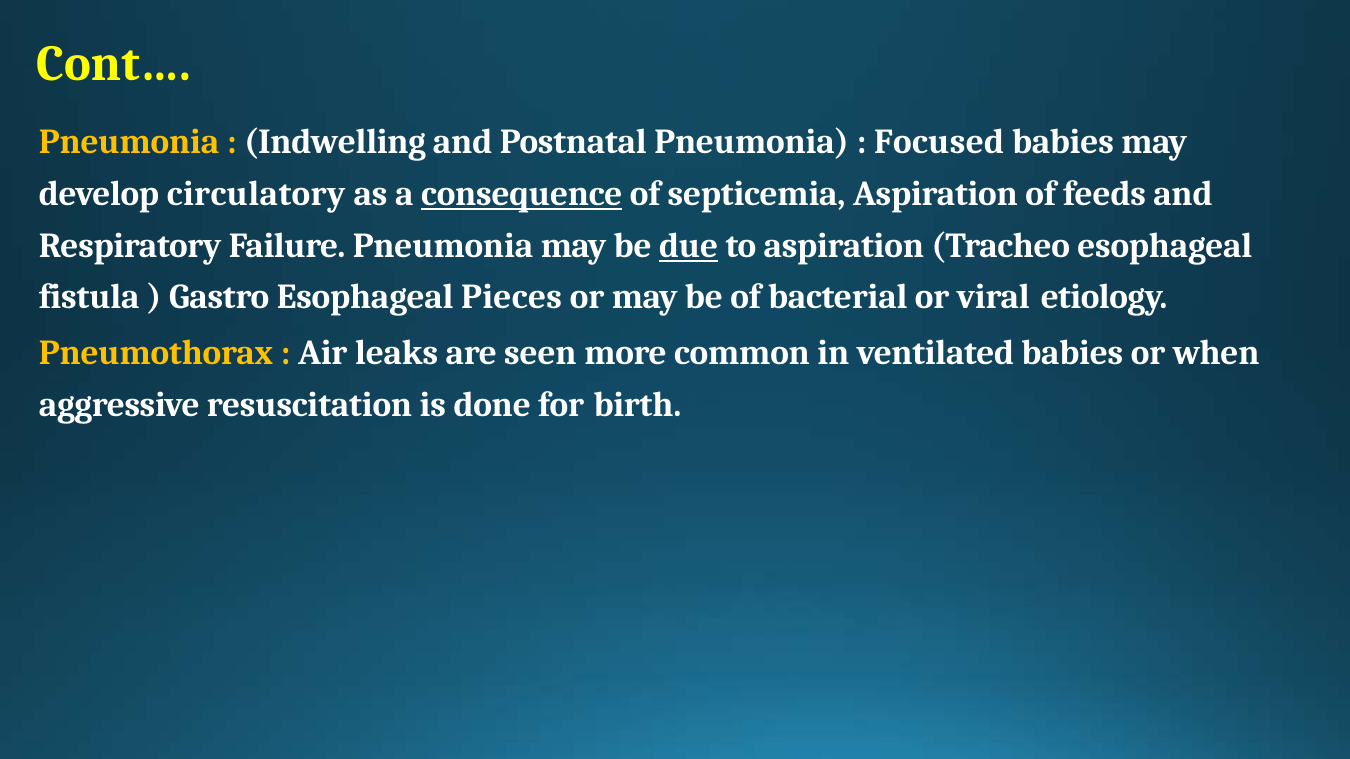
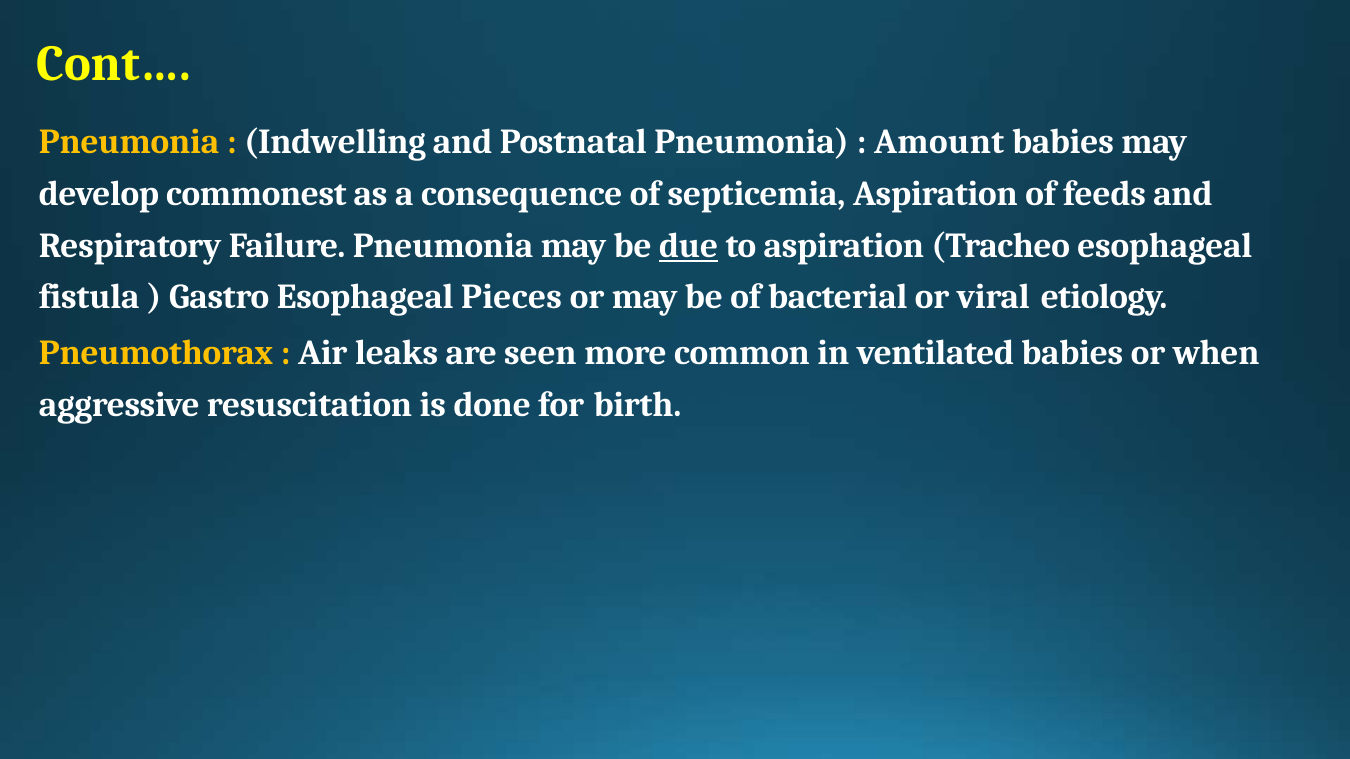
Focused: Focused -> Amount
circulatory: circulatory -> commonest
consequence underline: present -> none
